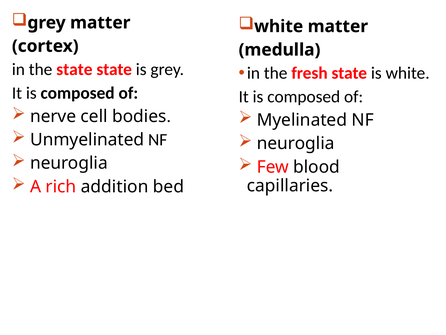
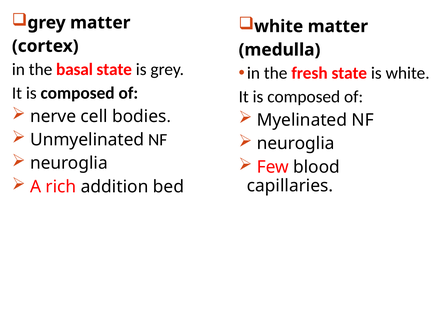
the state: state -> basal
